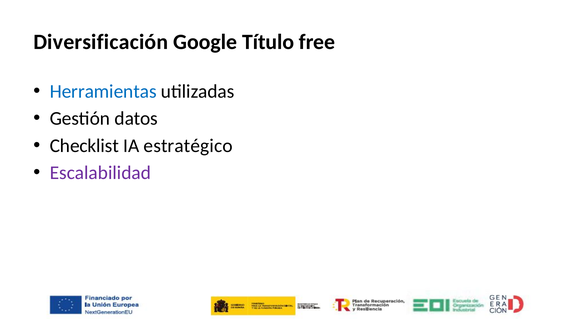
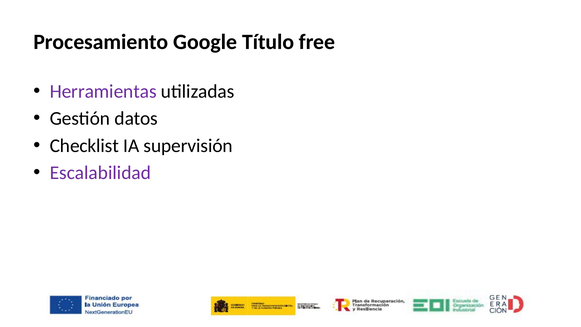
Diversificación: Diversificación -> Procesamiento
Herramientas colour: blue -> purple
estratégico: estratégico -> supervisión
